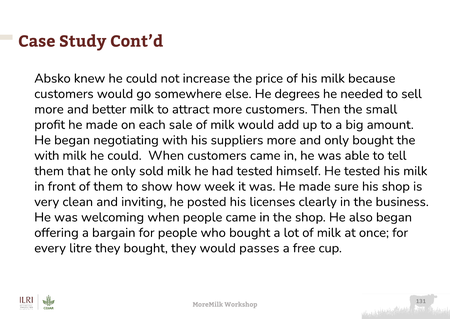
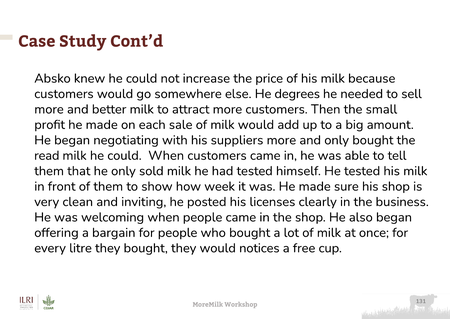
with at (47, 155): with -> read
passes: passes -> notices
